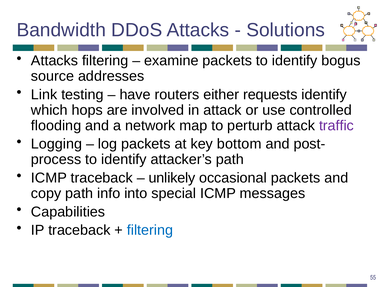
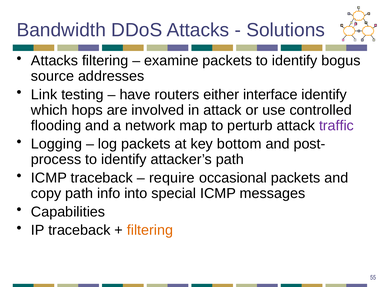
requests: requests -> interface
unlikely: unlikely -> require
filtering at (150, 230) colour: blue -> orange
